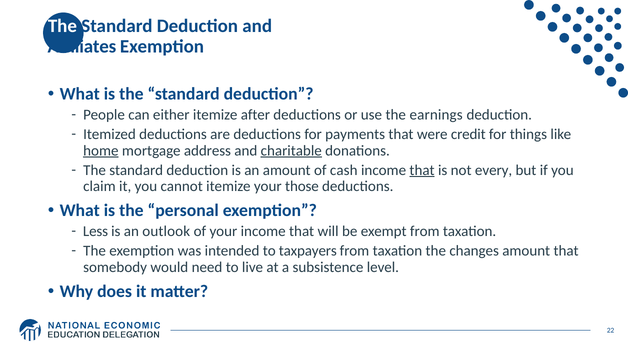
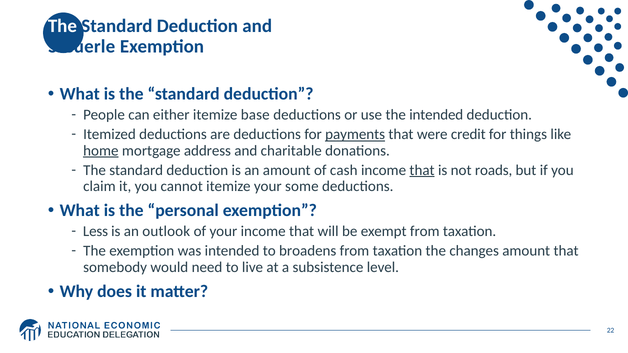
Affiliates: Affiliates -> Steuerle
after: after -> base
the earnings: earnings -> intended
payments underline: none -> present
charitable underline: present -> none
every: every -> roads
those: those -> some
taxpayers: taxpayers -> broadens
